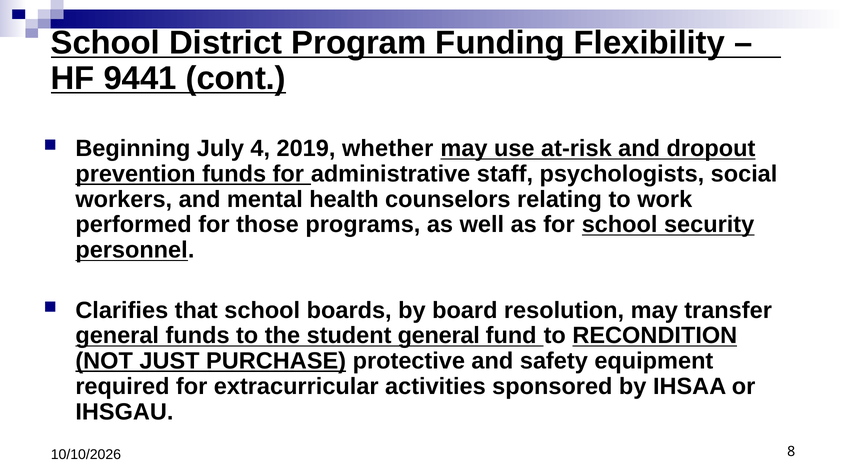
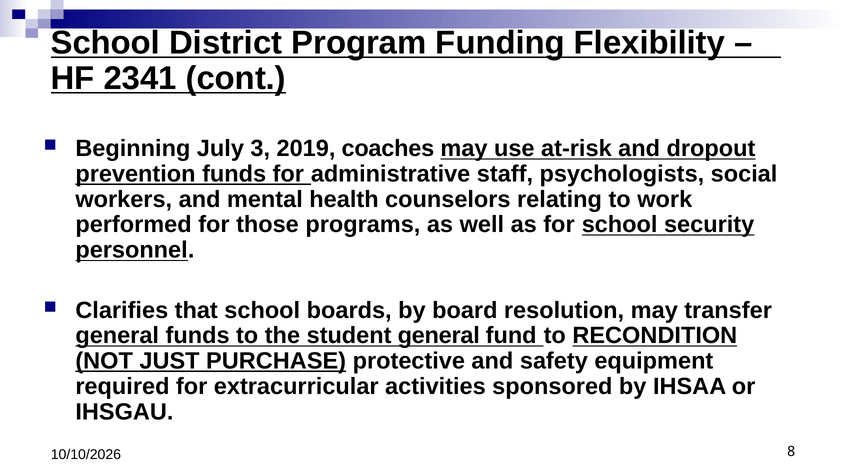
9441: 9441 -> 2341
4: 4 -> 3
whether: whether -> coaches
